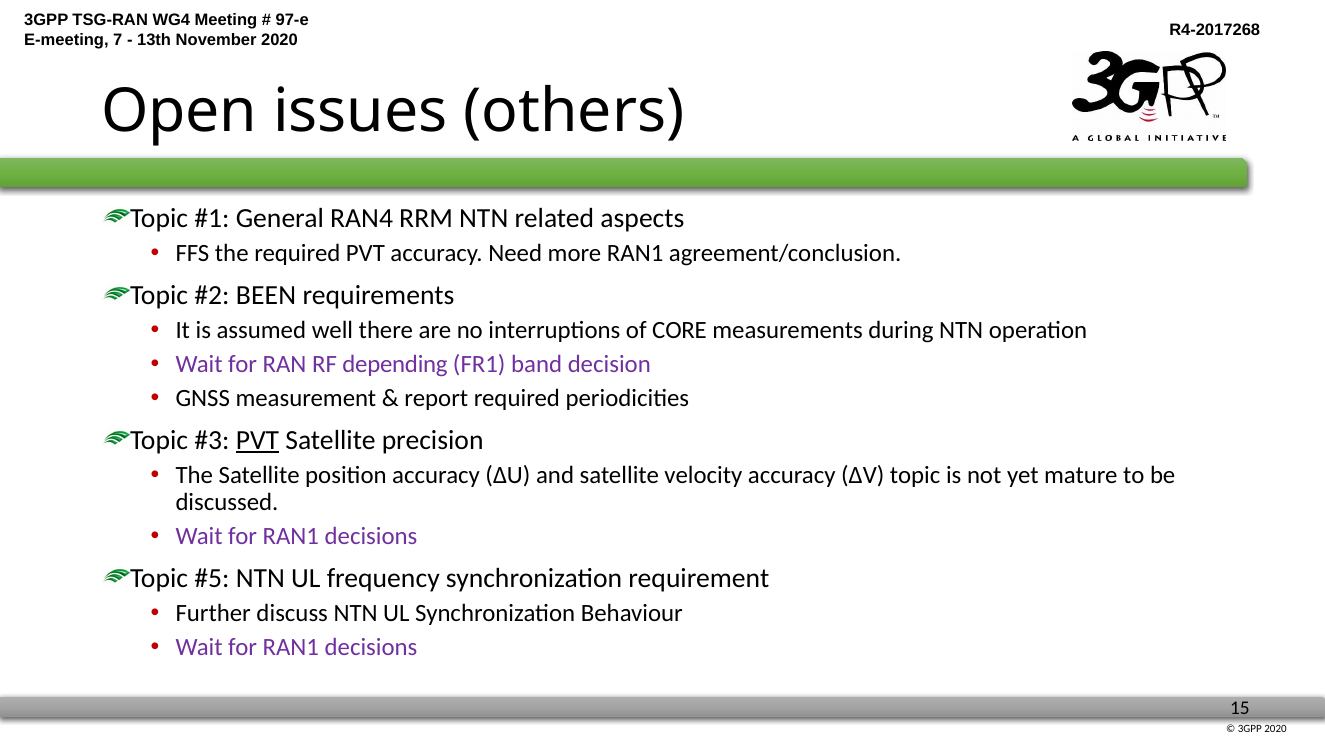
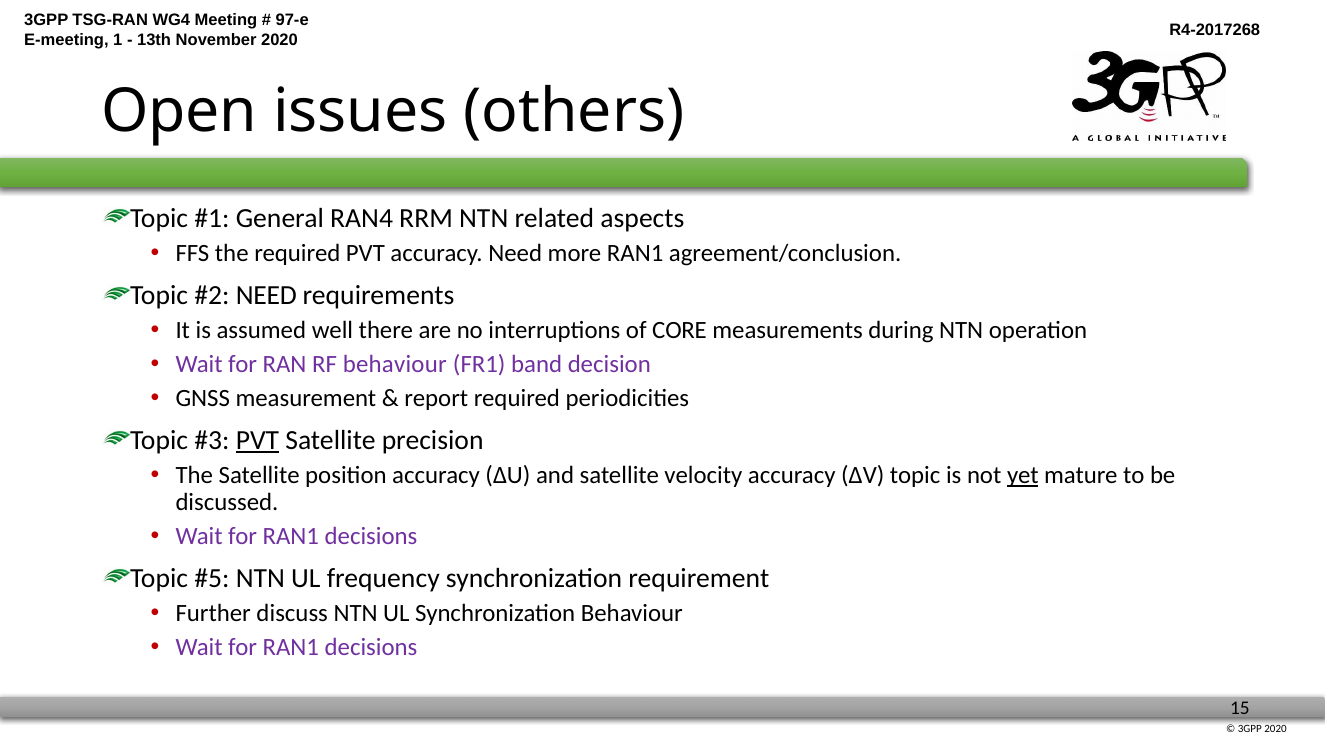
7: 7 -> 1
BEEN at (266, 295): BEEN -> NEED
RF depending: depending -> behaviour
yet underline: none -> present
